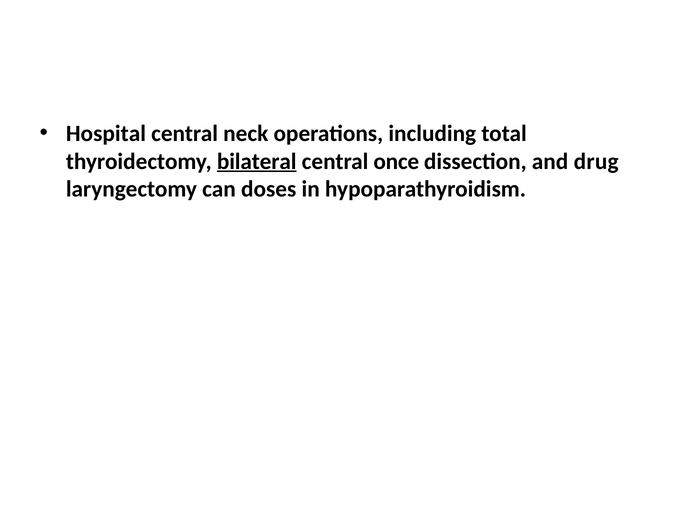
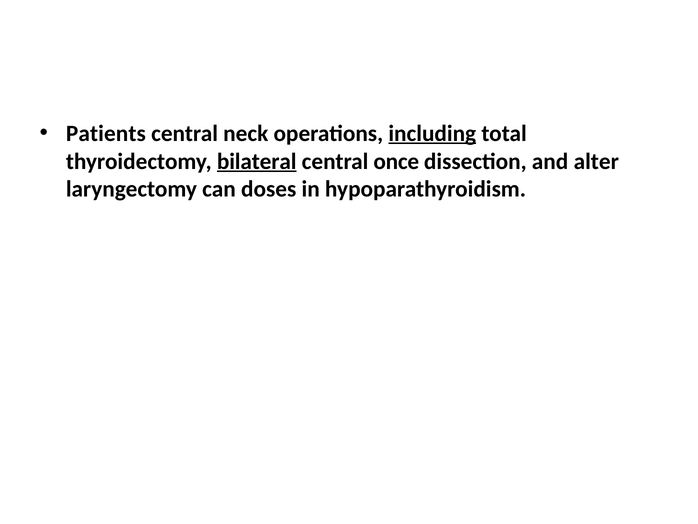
Hospital: Hospital -> Patients
including underline: none -> present
drug: drug -> alter
